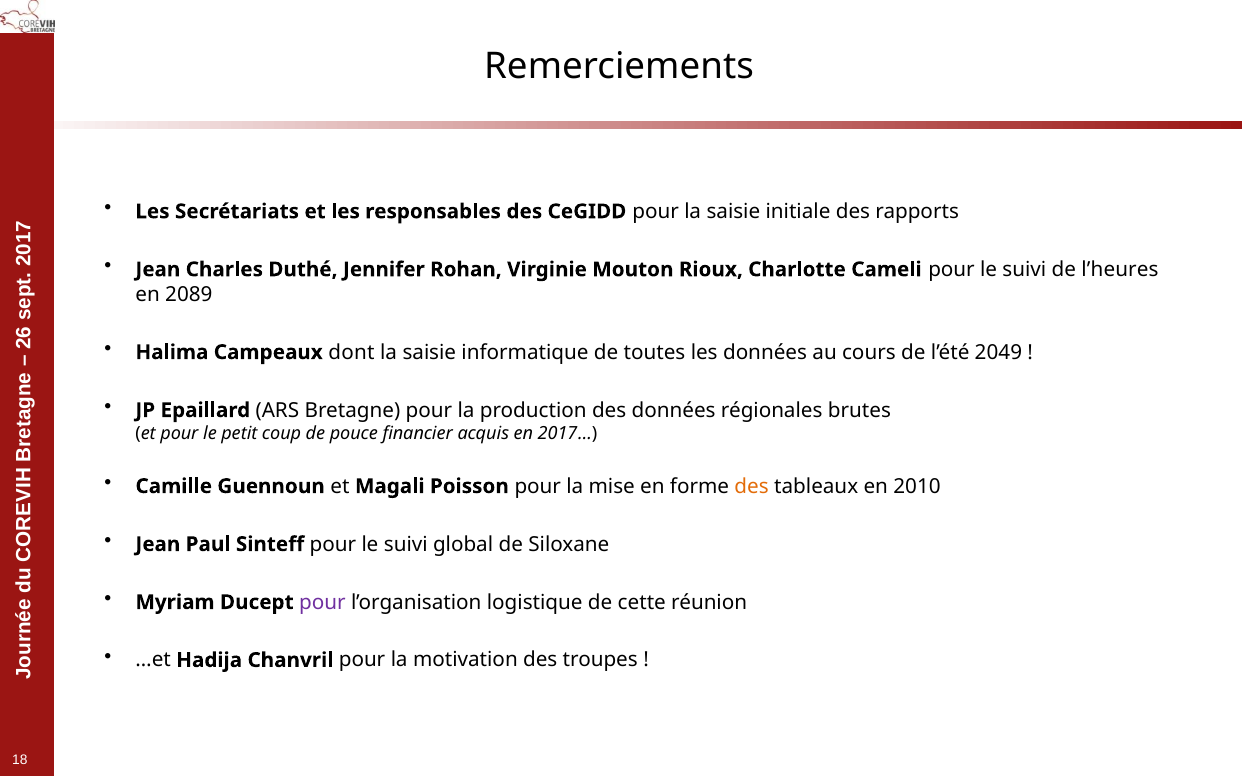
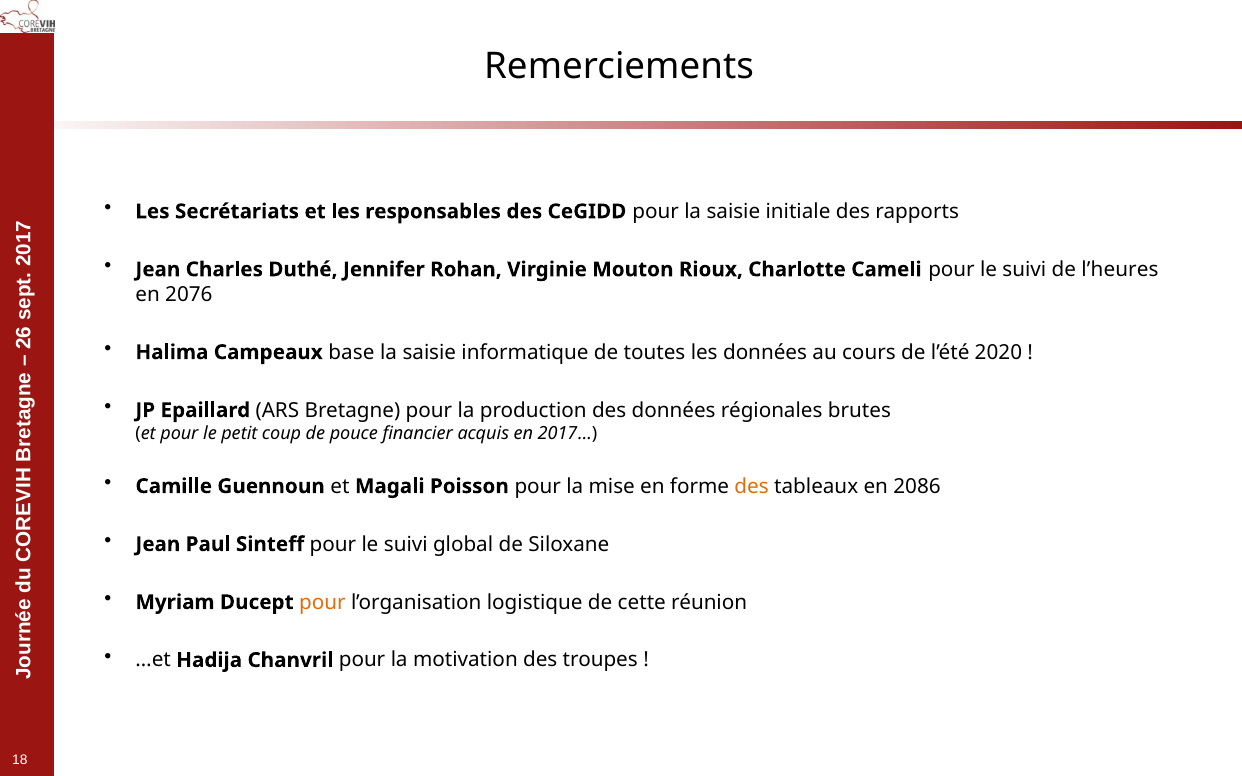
2089: 2089 -> 2076
dont: dont -> base
2049: 2049 -> 2020
2010: 2010 -> 2086
pour at (322, 602) colour: purple -> orange
